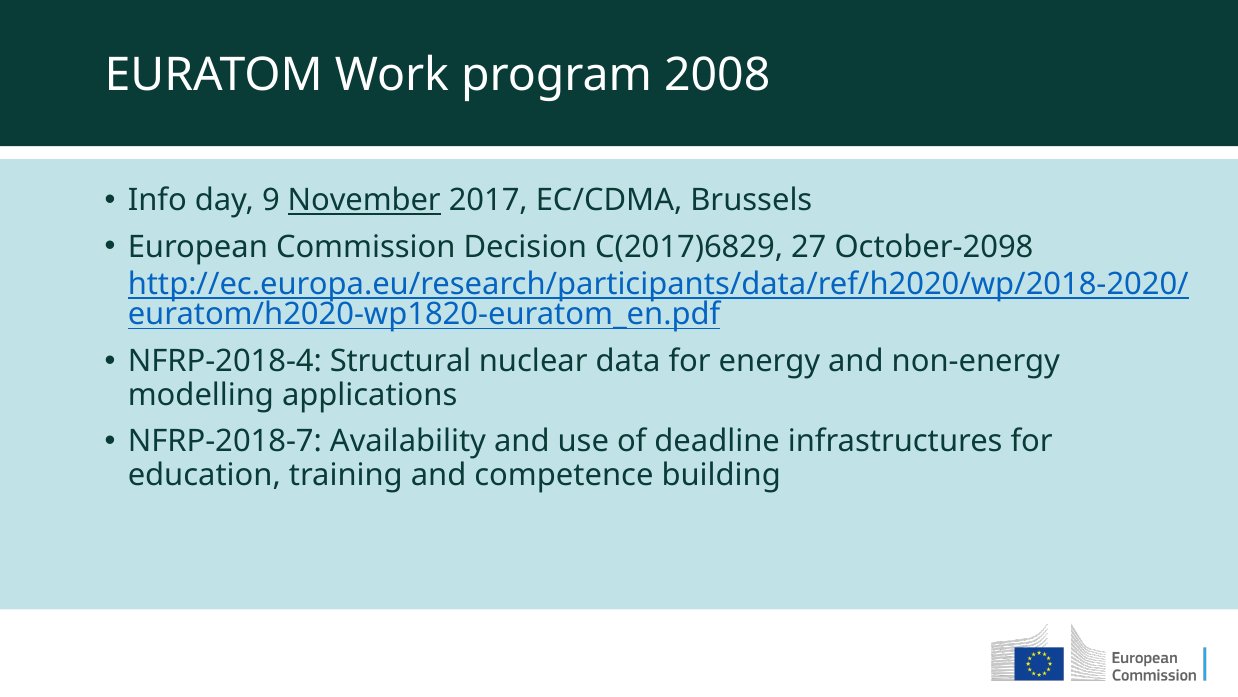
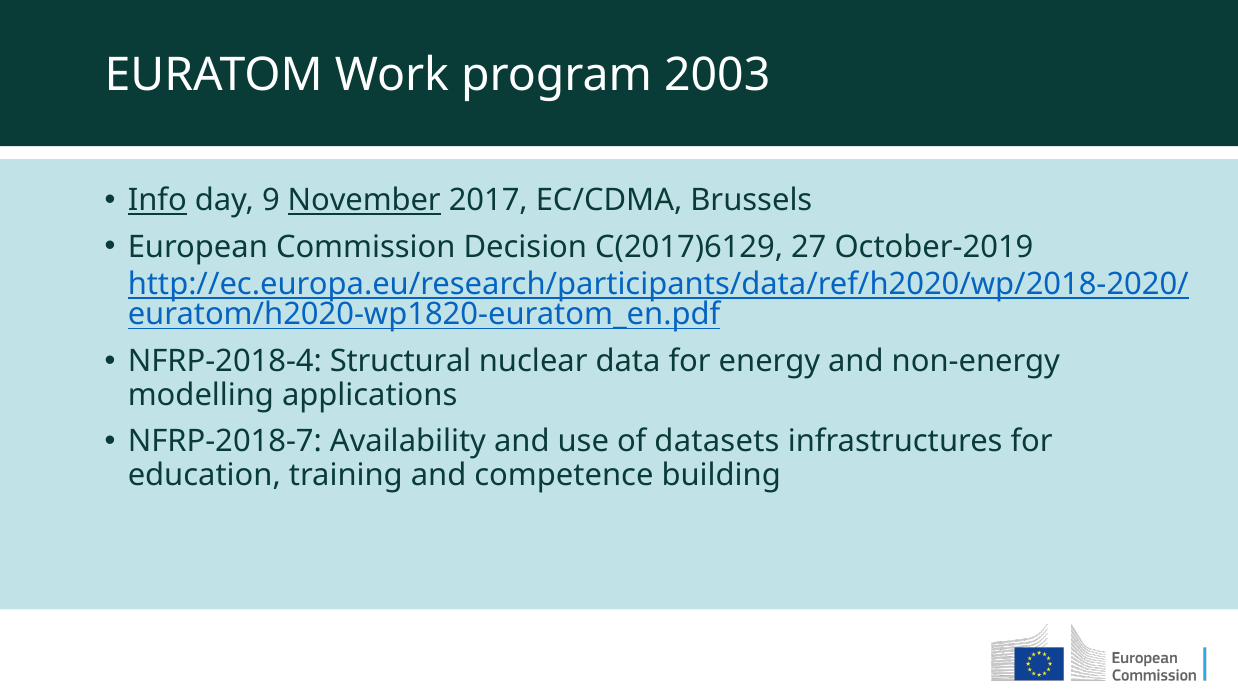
2008: 2008 -> 2003
Info underline: none -> present
C(2017)6829: C(2017)6829 -> C(2017)6129
October-2098: October-2098 -> October-2019
deadline: deadline -> datasets
